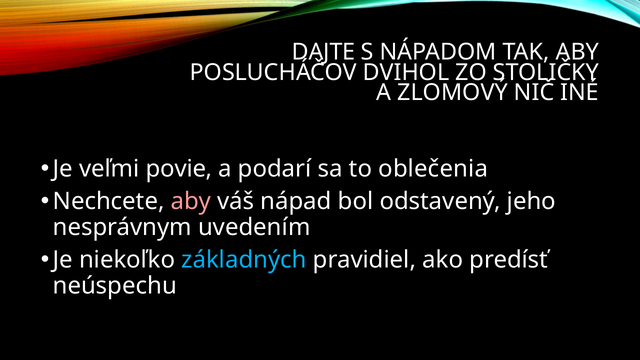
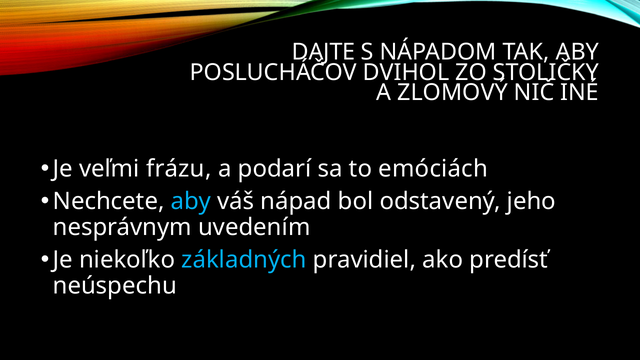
povie: povie -> frázu
oblečenia: oblečenia -> emóciách
aby at (191, 201) colour: pink -> light blue
